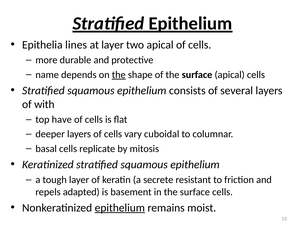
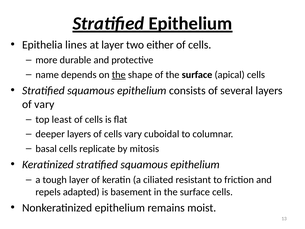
two apical: apical -> either
of with: with -> vary
have: have -> least
secrete: secrete -> ciliated
epithelium at (120, 208) underline: present -> none
